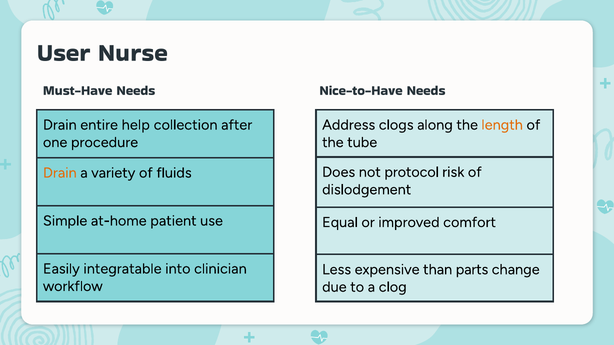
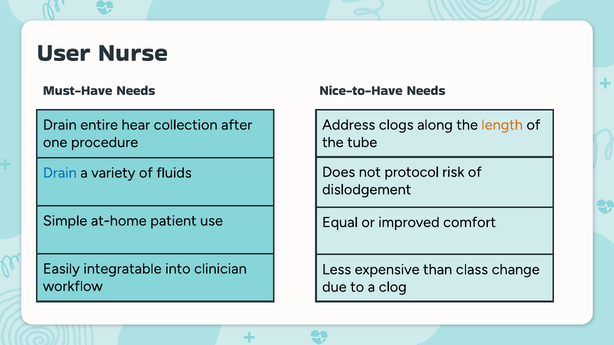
help: help -> hear
Drain at (60, 173) colour: orange -> blue
parts: parts -> class
